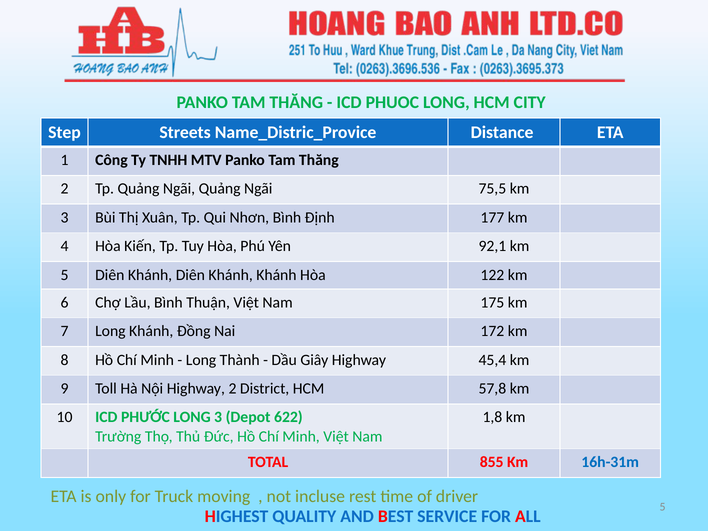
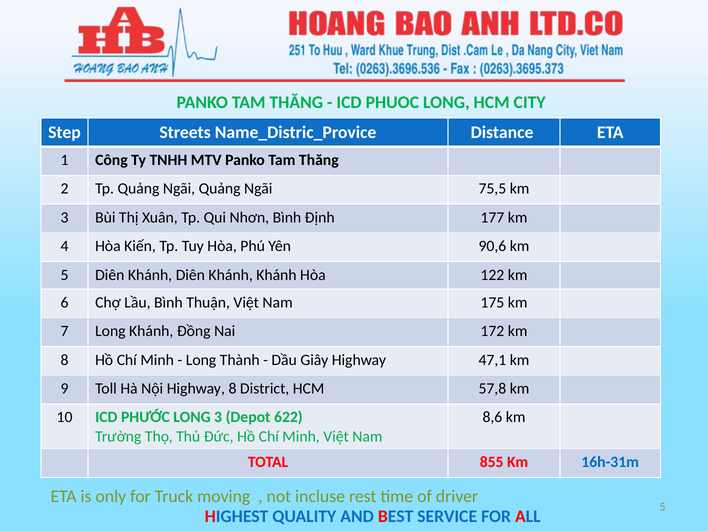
92,1: 92,1 -> 90,6
45,4: 45,4 -> 47,1
Highway 2: 2 -> 8
1,8: 1,8 -> 8,6
